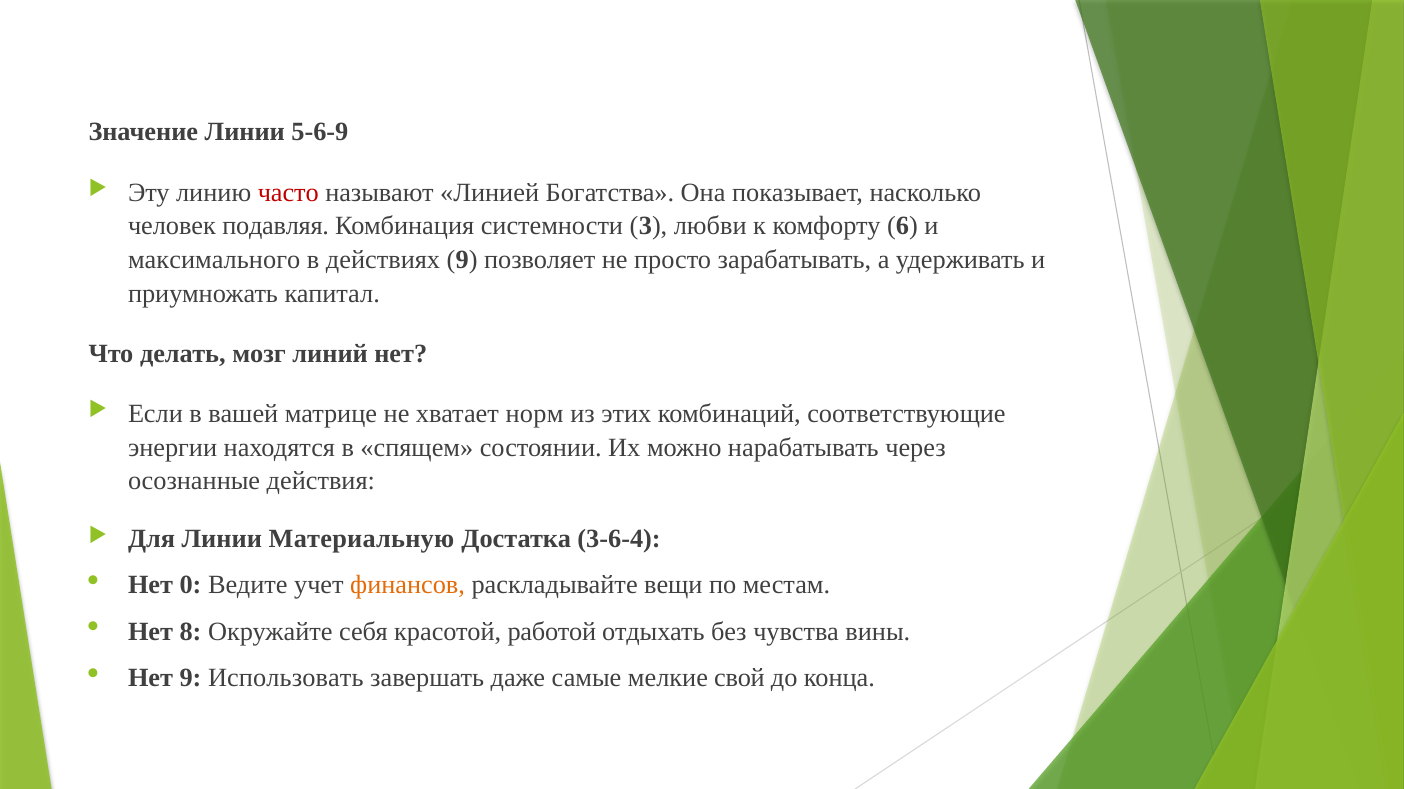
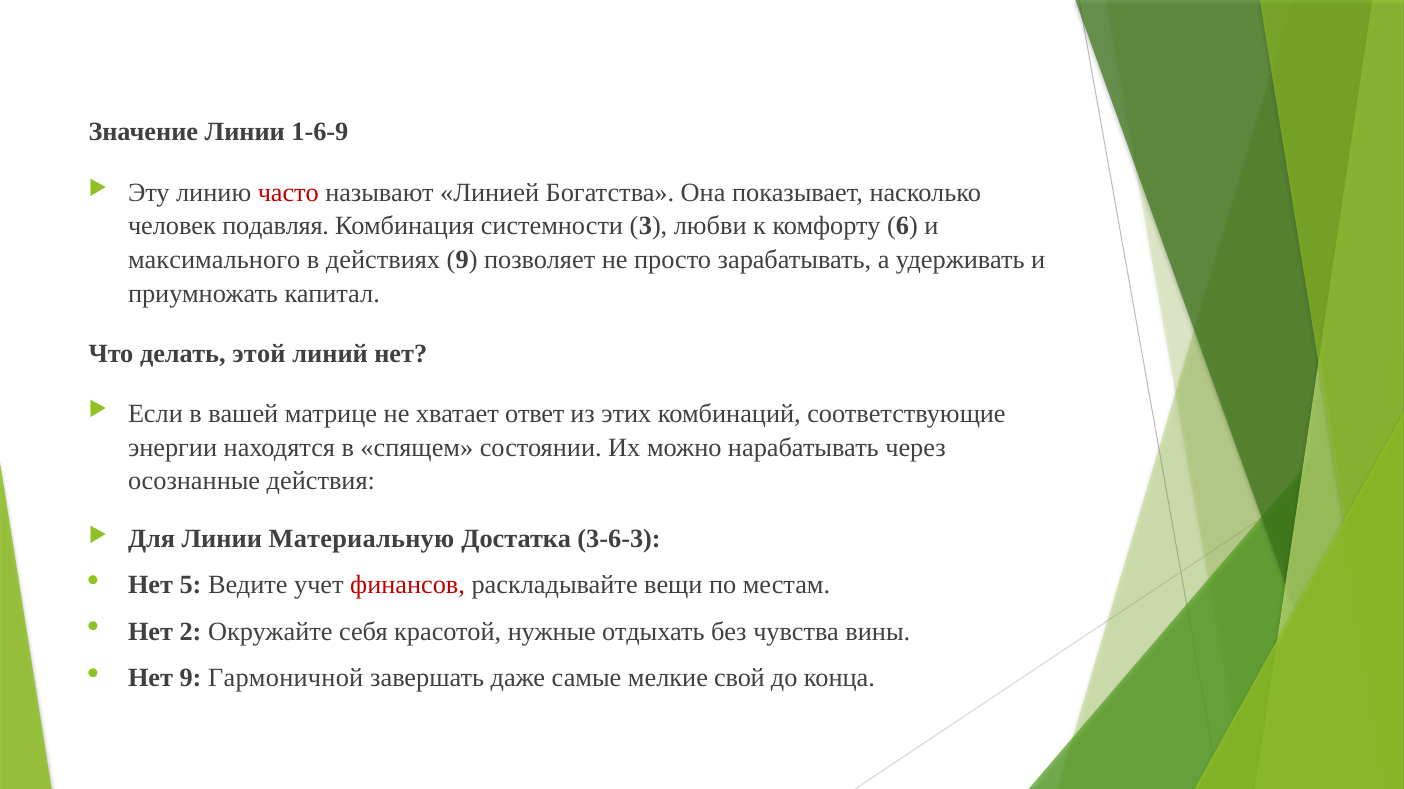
5-6-9: 5-6-9 -> 1-6-9
мозг: мозг -> этой
норм: норм -> ответ
3-6-4: 3-6-4 -> 3-6-3
0: 0 -> 5
финансов colour: orange -> red
8: 8 -> 2
работой: работой -> нужные
Использовать: Использовать -> Гармоничной
